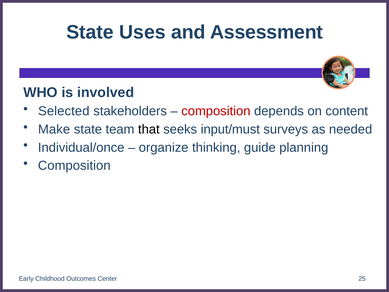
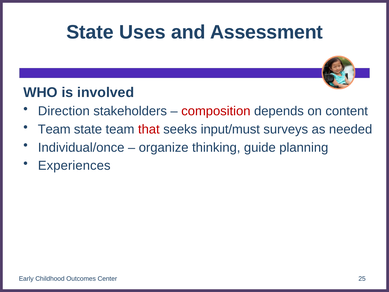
Selected: Selected -> Direction
Make at (54, 129): Make -> Team
that colour: black -> red
Composition at (74, 166): Composition -> Experiences
